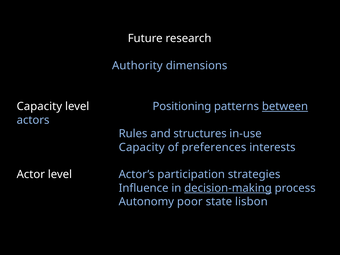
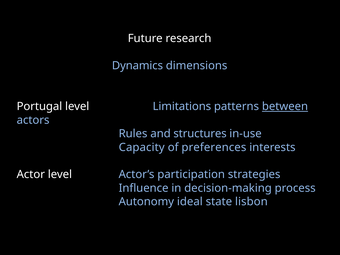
Authority: Authority -> Dynamics
Capacity at (39, 106): Capacity -> Portugal
Positioning: Positioning -> Limitations
decision-making underline: present -> none
poor: poor -> ideal
